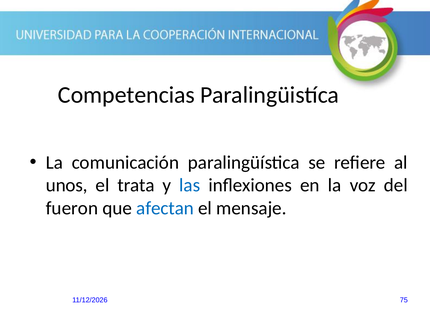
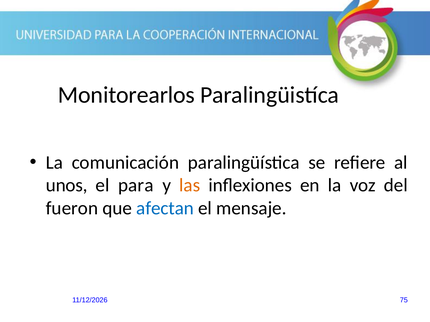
Competencias: Competencias -> Monitorearlos
trata: trata -> para
las colour: blue -> orange
